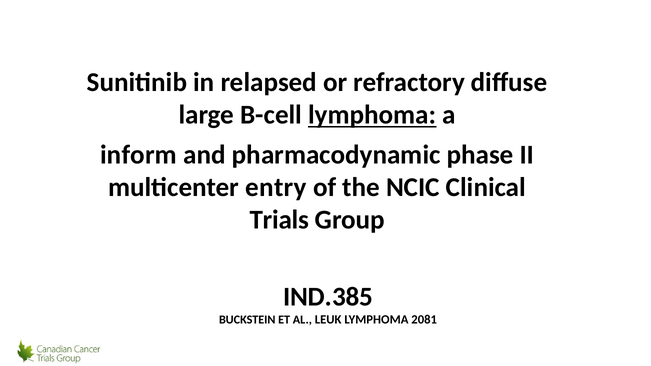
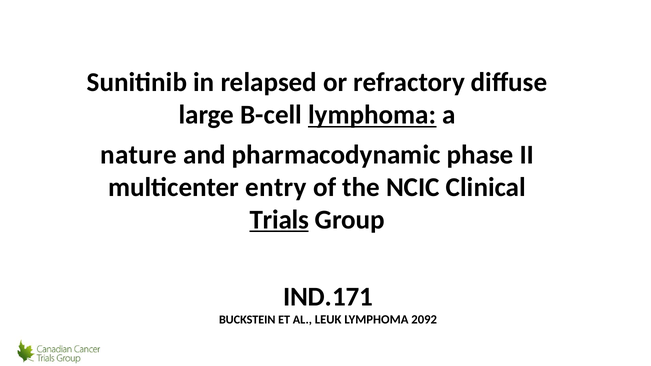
inform: inform -> nature
Trials underline: none -> present
IND.385: IND.385 -> IND.171
2081: 2081 -> 2092
